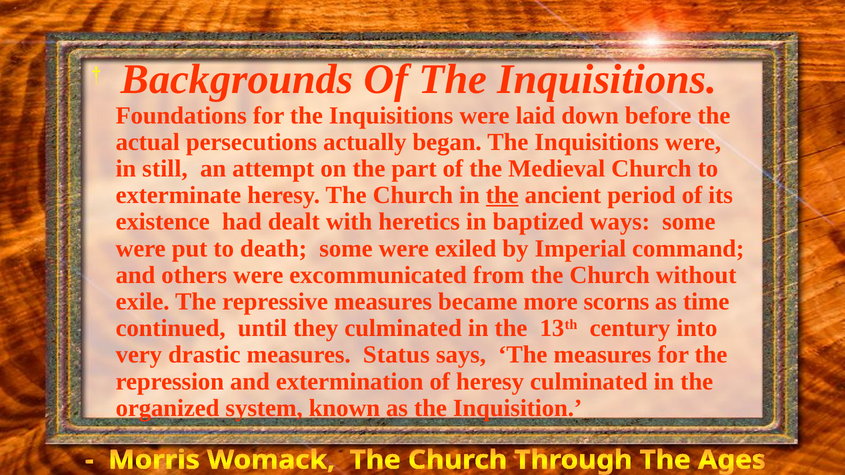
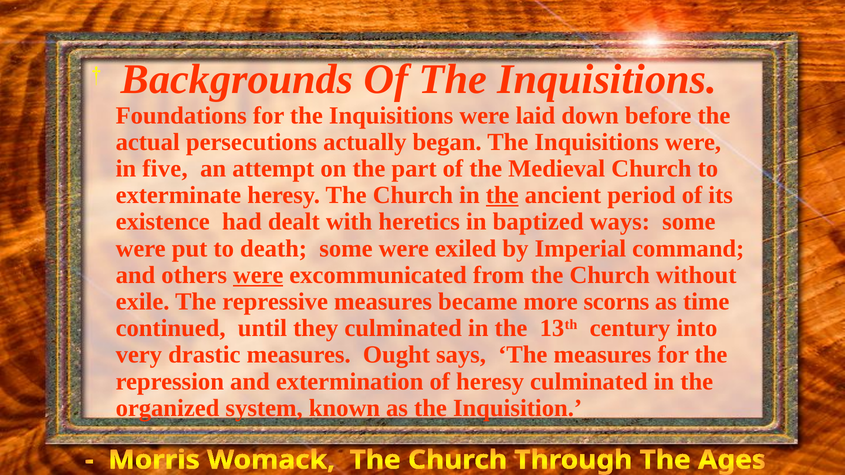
still: still -> five
were at (258, 275) underline: none -> present
Status: Status -> Ought
